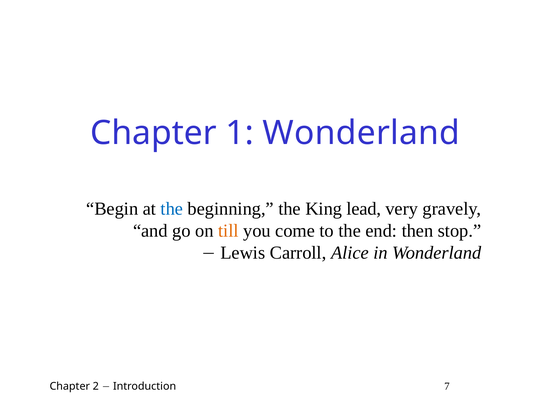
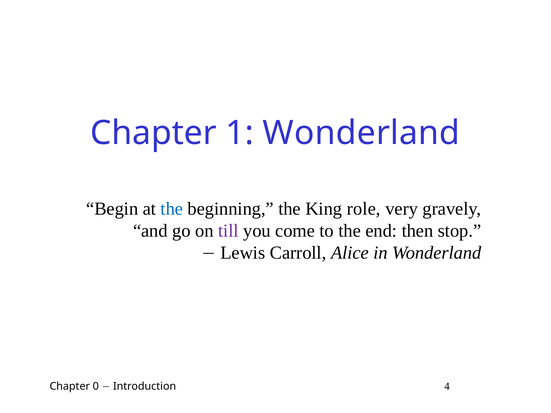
lead: lead -> role
till colour: orange -> purple
2: 2 -> 0
7: 7 -> 4
